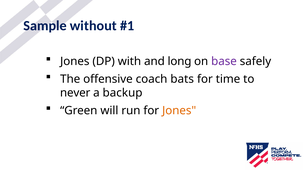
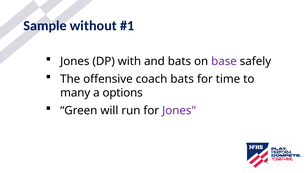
and long: long -> bats
never: never -> many
backup: backup -> options
Jones at (179, 111) colour: orange -> purple
